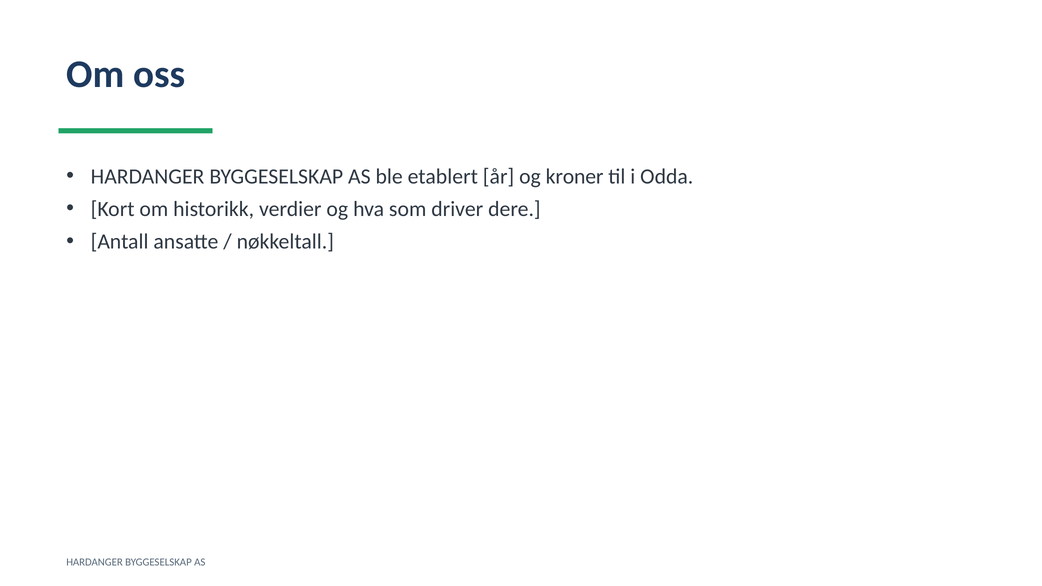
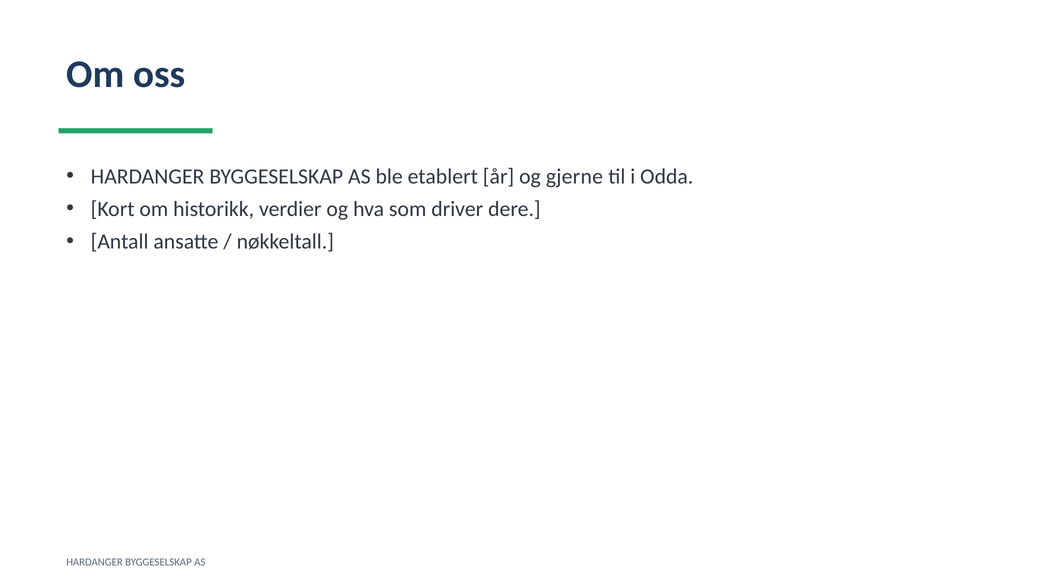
kroner: kroner -> gjerne
